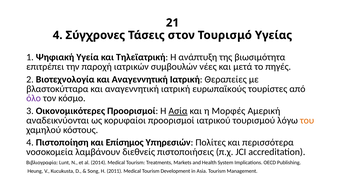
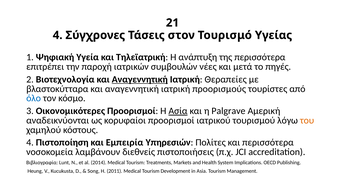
της βιωσιμότητα: βιωσιμότητα -> περισσότερα
Αναγεννητική at (140, 79) underline: none -> present
ευρωπαϊκούς: ευρωπαϊκούς -> προορισμούς
όλο colour: purple -> blue
Μορφές: Μορφές -> Palgrave
Επίσημος: Επίσημος -> Εμπειρία
